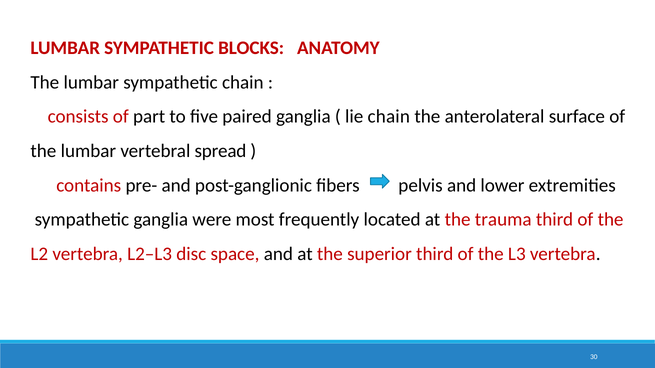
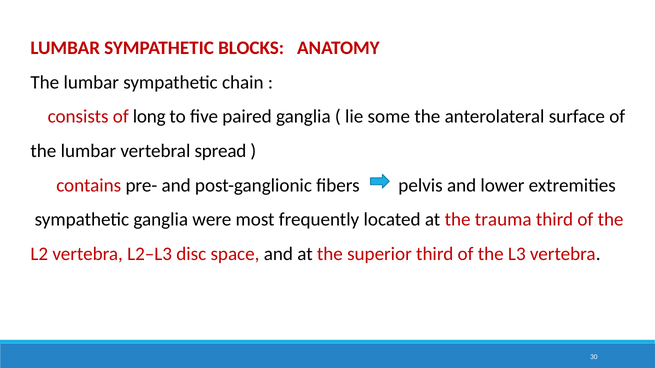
part: part -> long
lie chain: chain -> some
